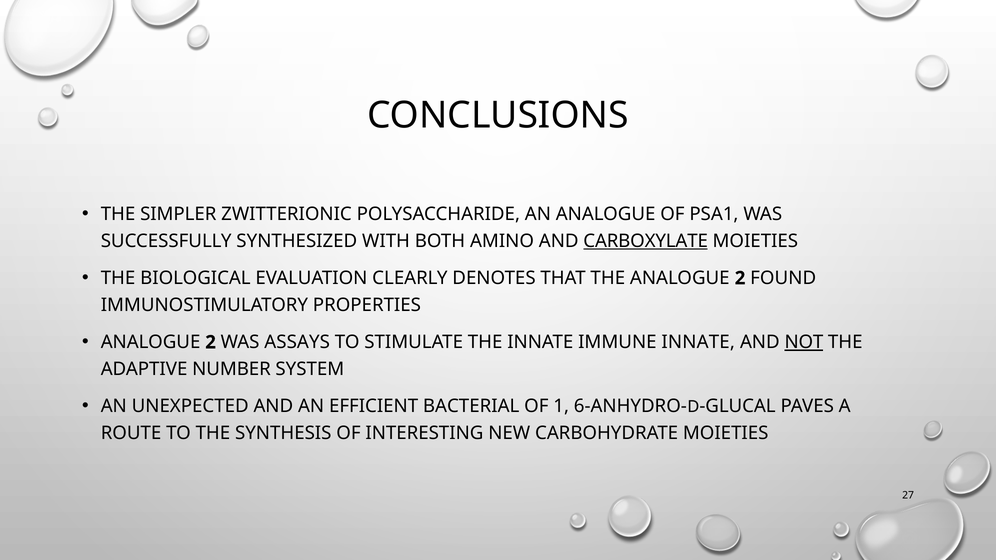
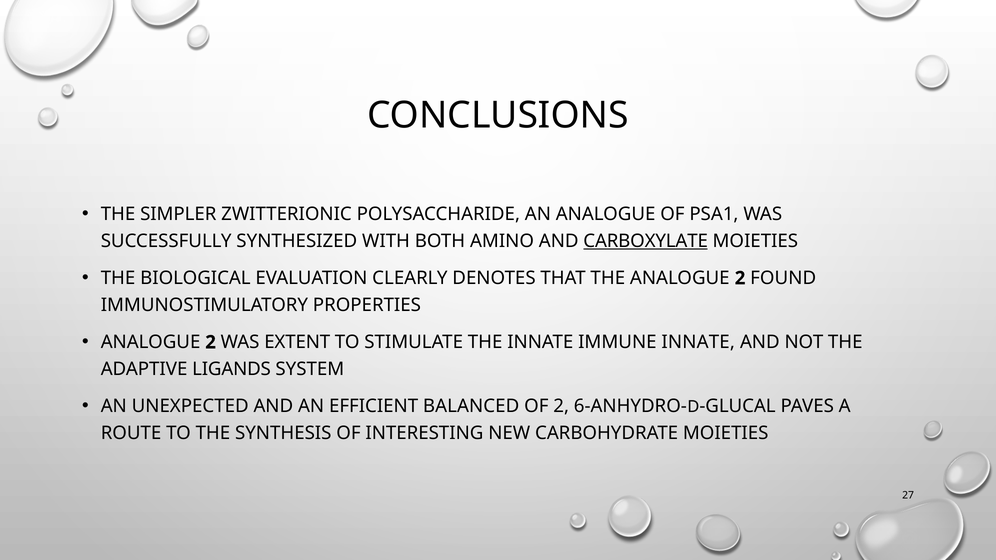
ASSAYS: ASSAYS -> EXTENT
NOT underline: present -> none
NUMBER: NUMBER -> LIGANDS
BACTERIAL: BACTERIAL -> BALANCED
OF 1: 1 -> 2
